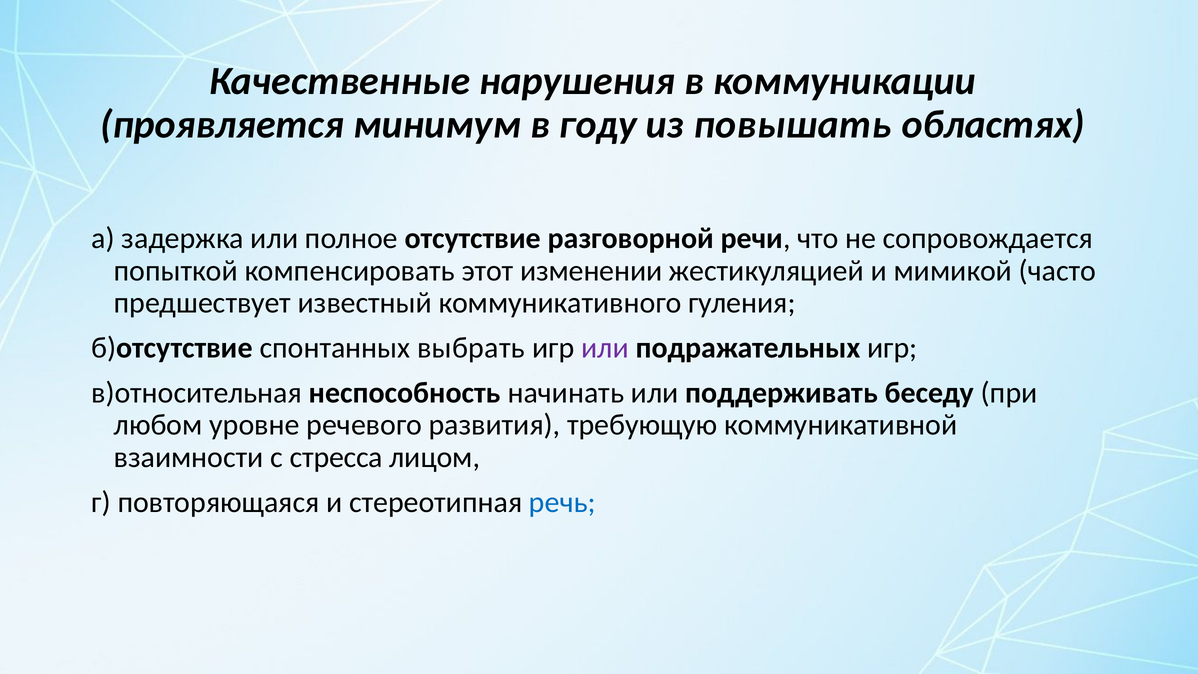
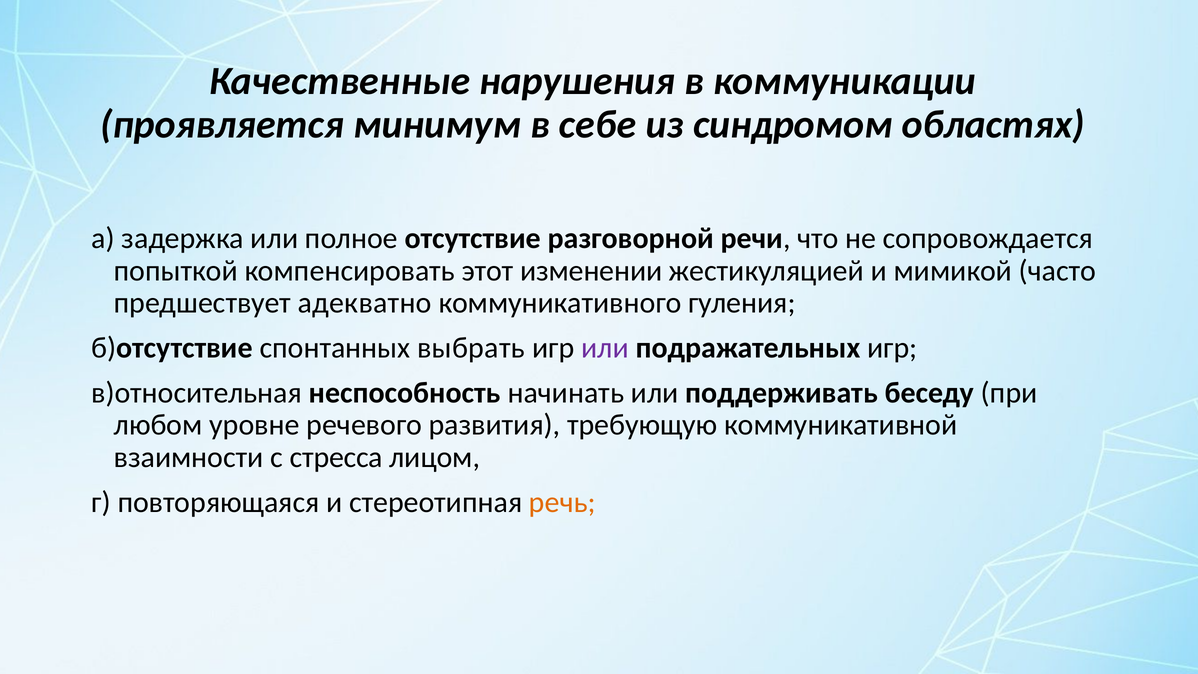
году: году -> себе
повышать: повышать -> синдромом
известный: известный -> адекватно
речь colour: blue -> orange
